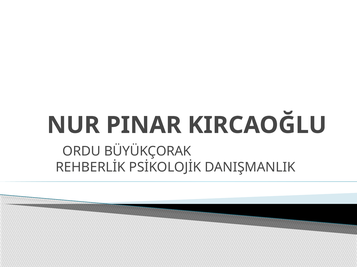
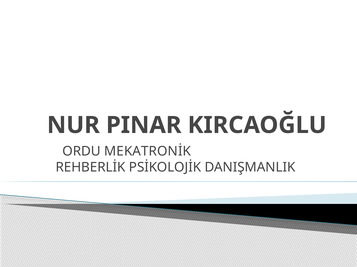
BÜYÜKÇORAK: BÜYÜKÇORAK -> MEKATRONİK
